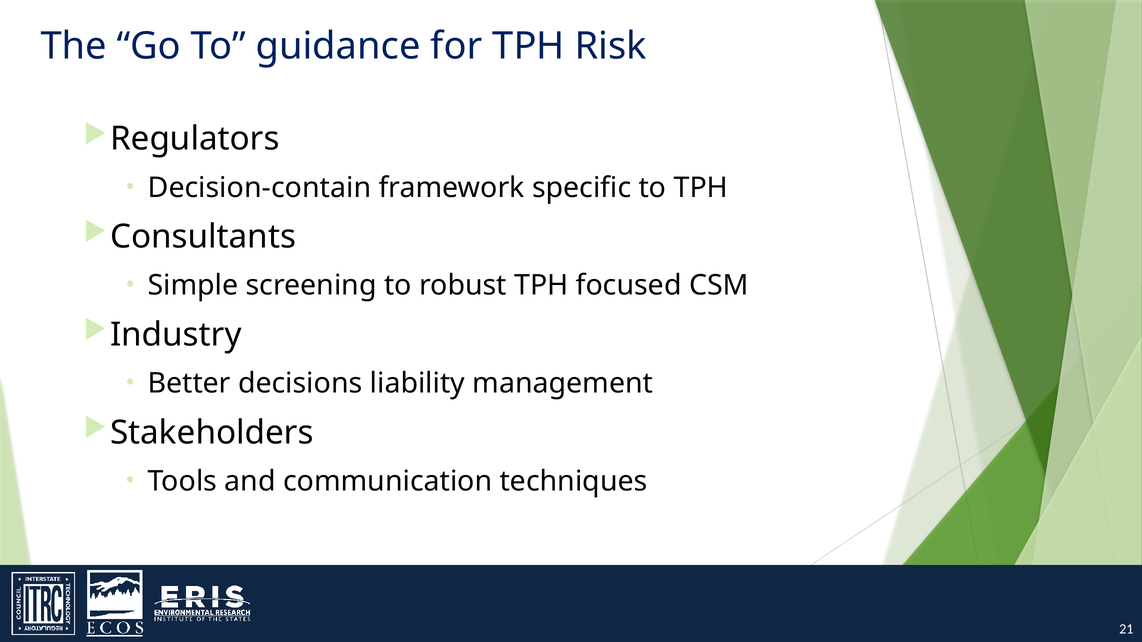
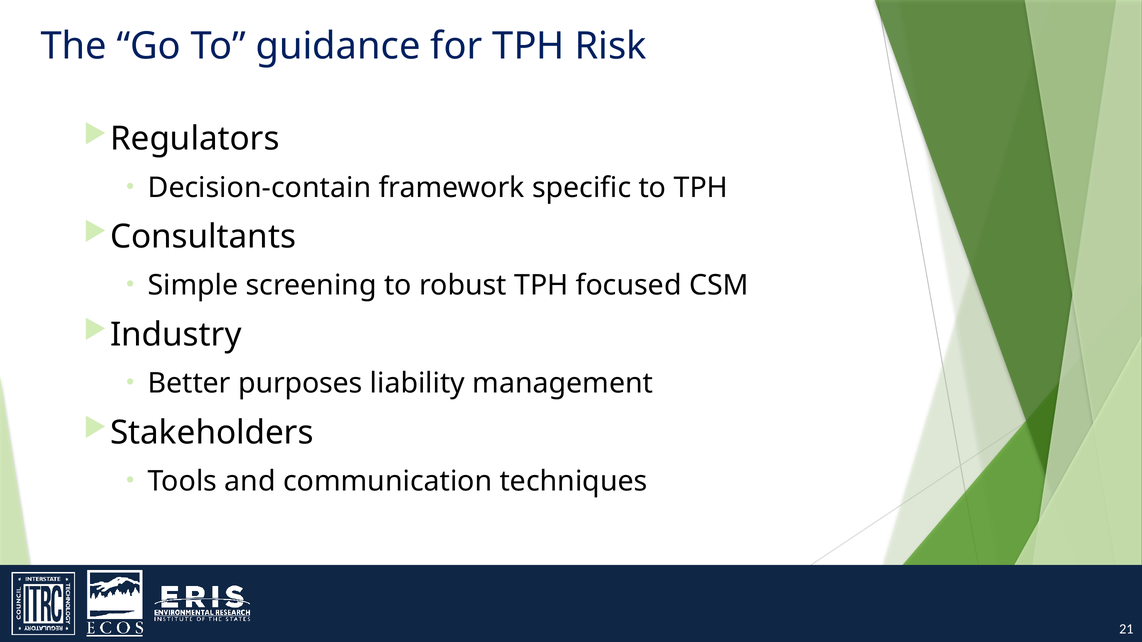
decisions: decisions -> purposes
